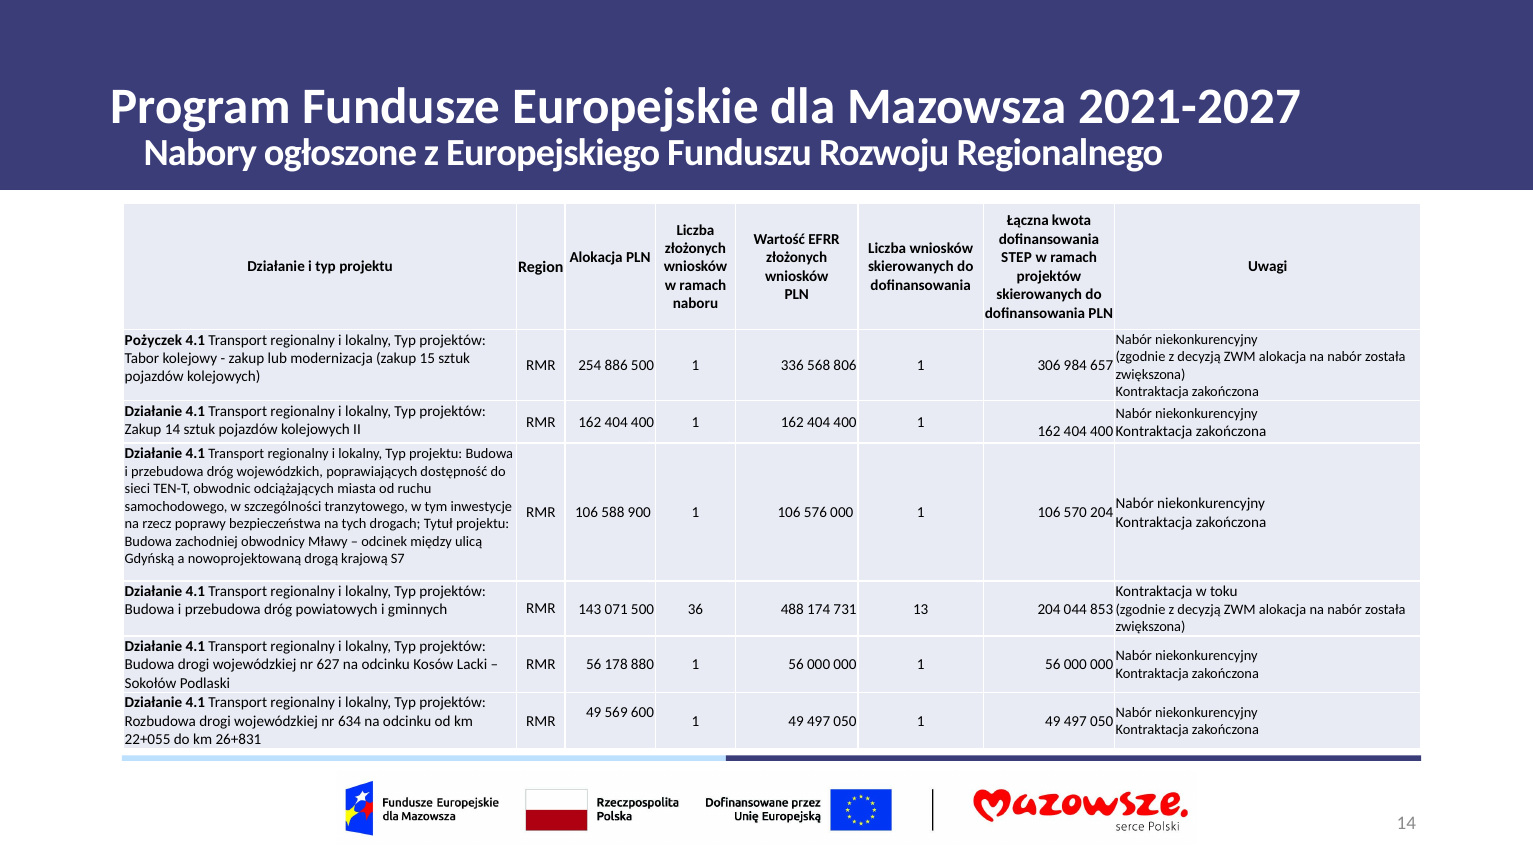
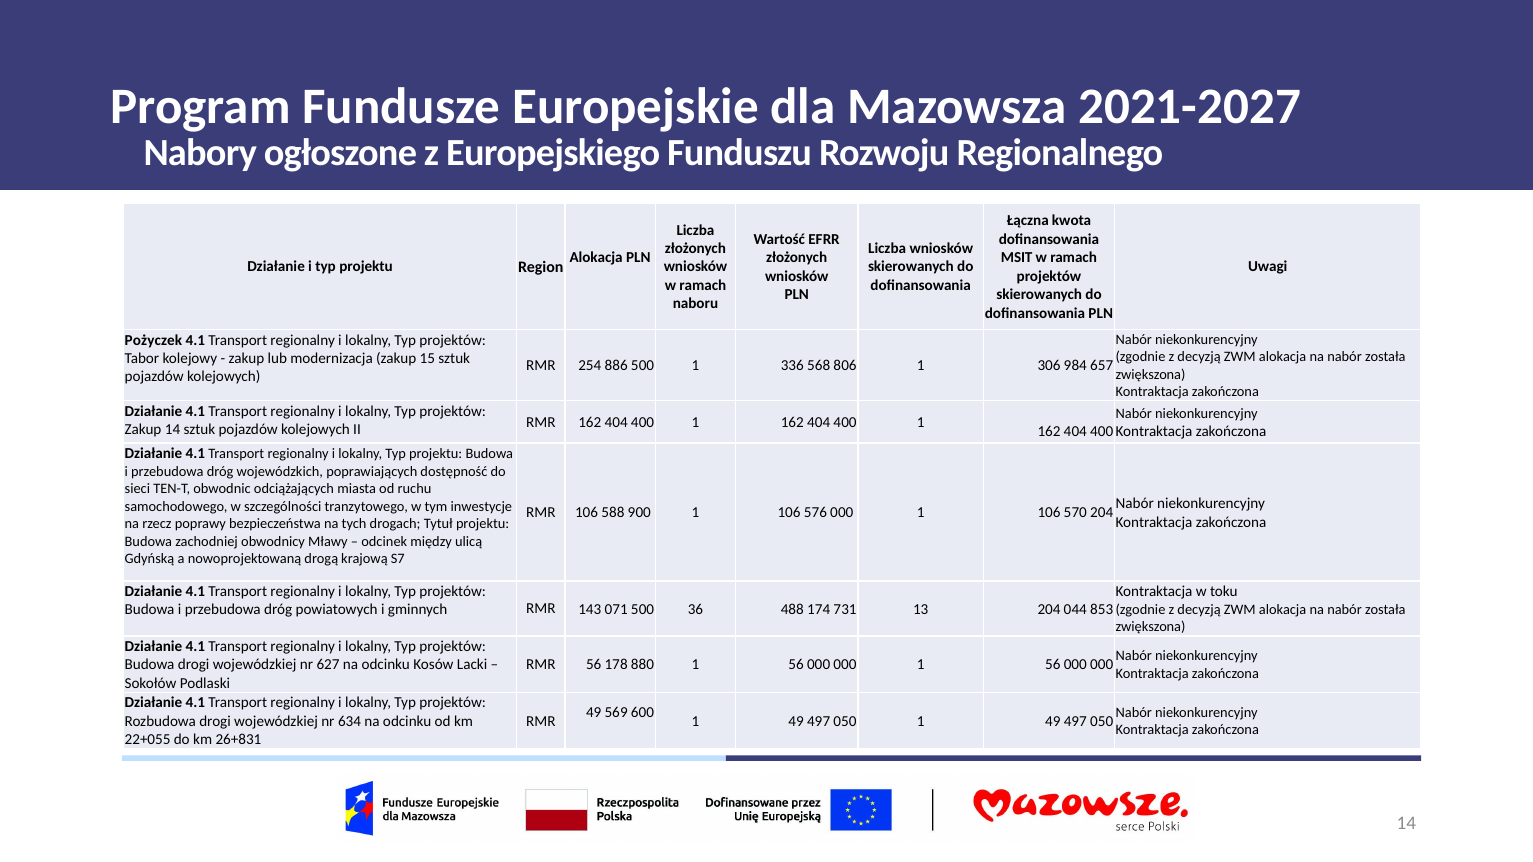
STEP: STEP -> MSIT
